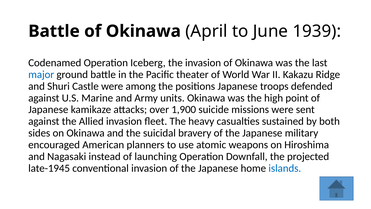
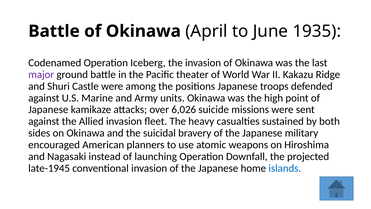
1939: 1939 -> 1935
major colour: blue -> purple
1,900: 1,900 -> 6,026
